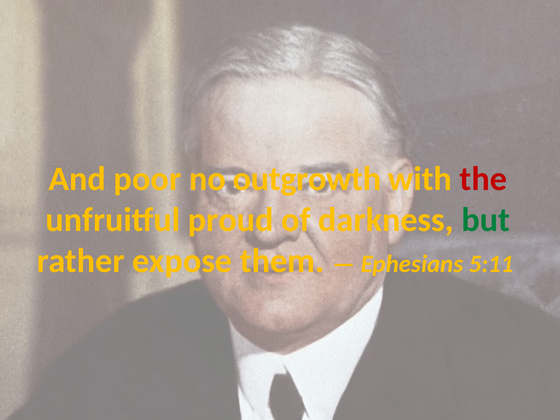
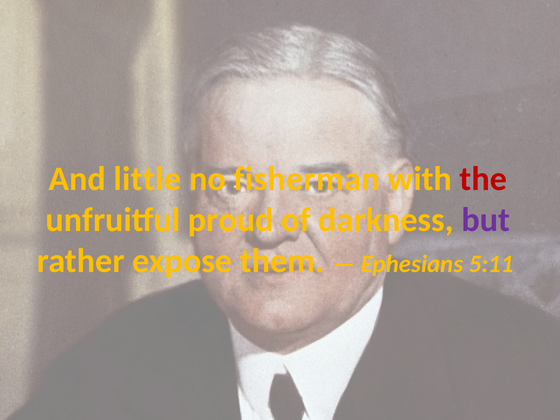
poor: poor -> little
outgrowth: outgrowth -> fisherman
but colour: green -> purple
